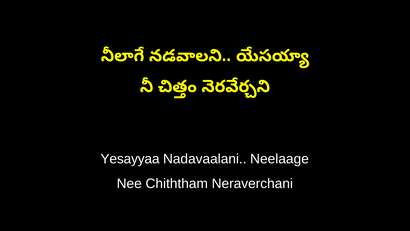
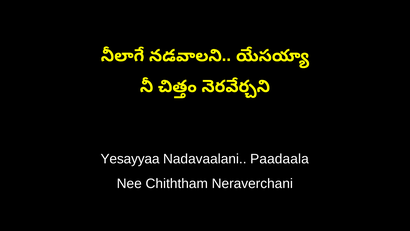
Neelaage: Neelaage -> Paadaala
